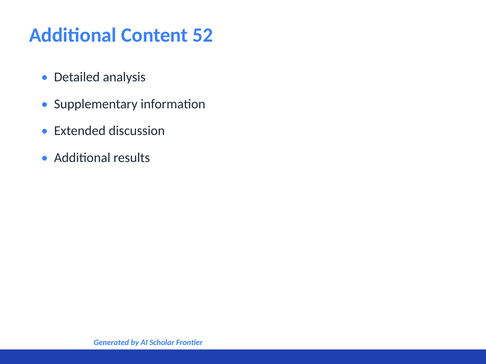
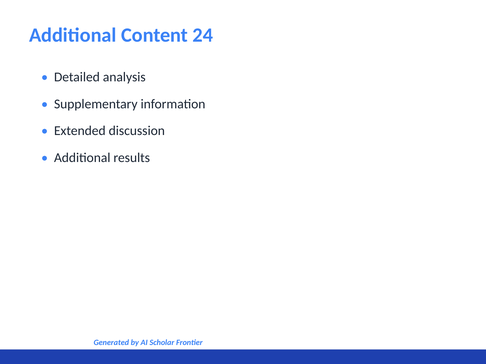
52: 52 -> 24
